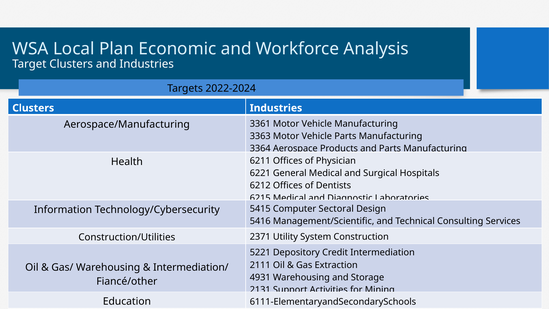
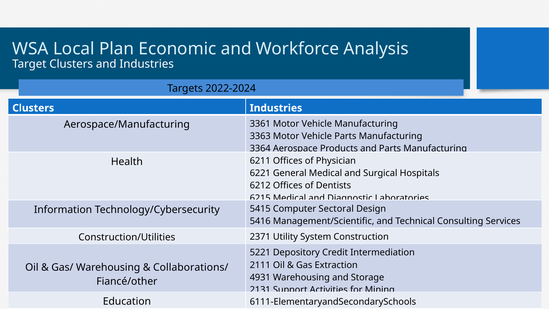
Intermediation/: Intermediation/ -> Collaborations/
